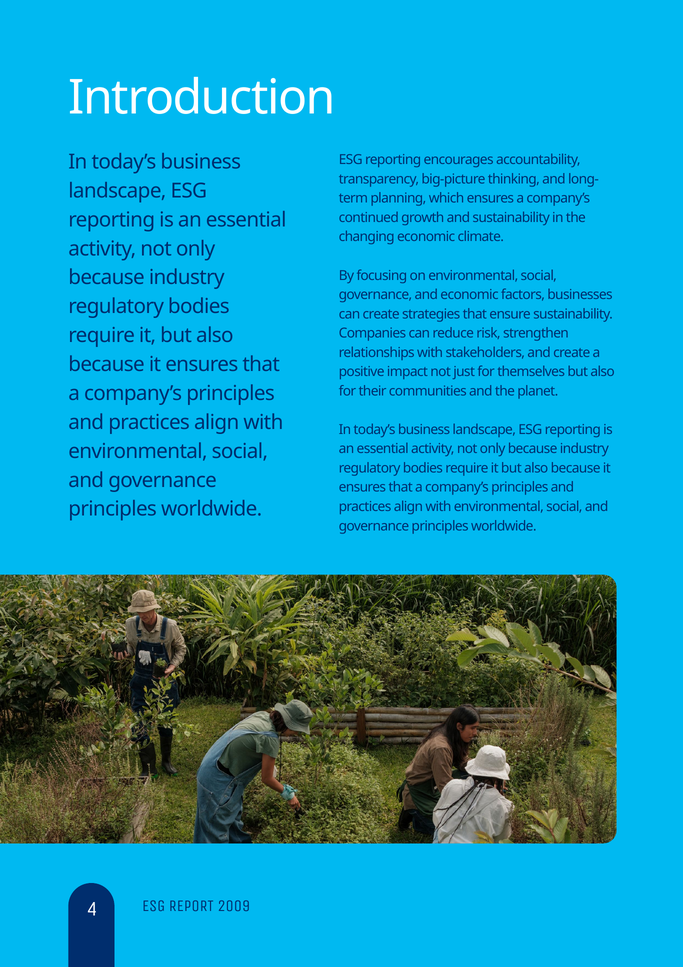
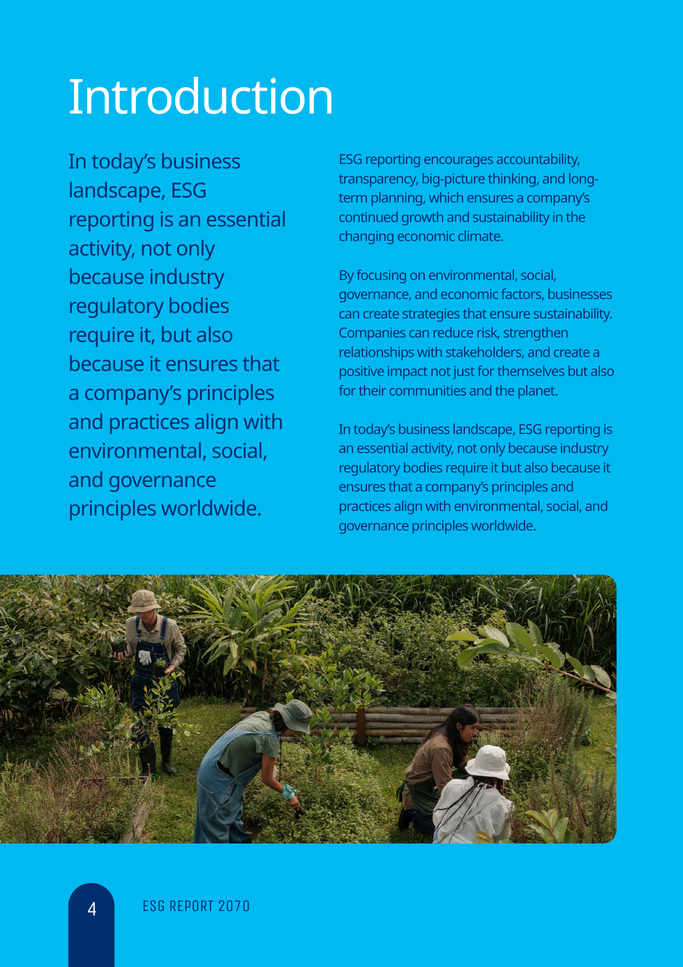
2009: 2009 -> 2070
